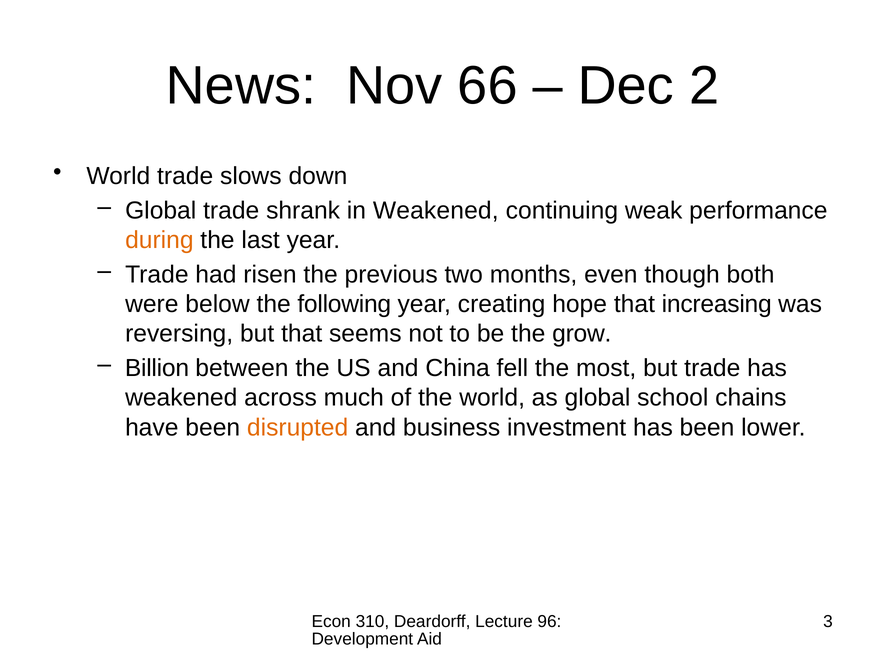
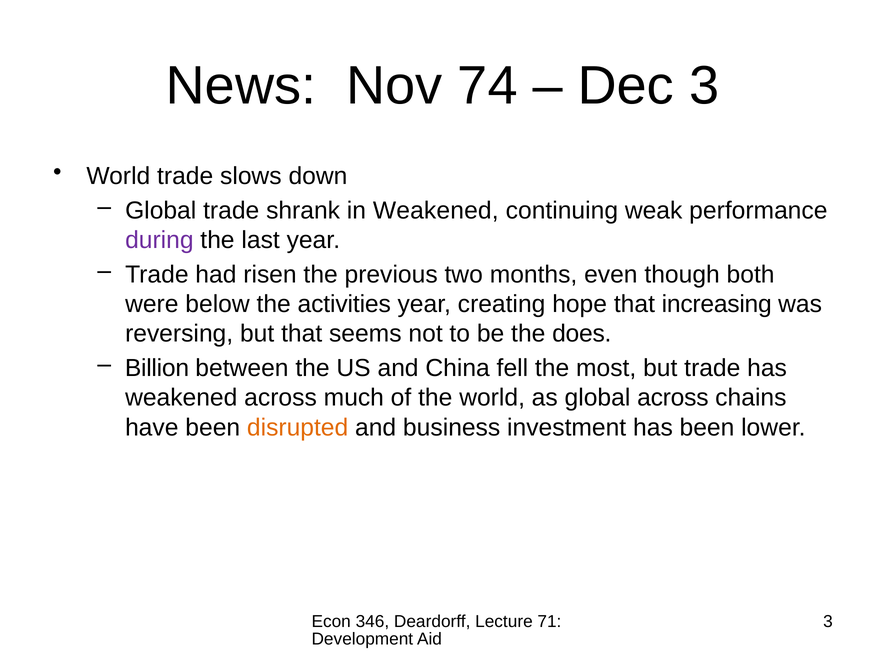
66: 66 -> 74
Dec 2: 2 -> 3
during colour: orange -> purple
following: following -> activities
grow: grow -> does
global school: school -> across
310: 310 -> 346
96: 96 -> 71
